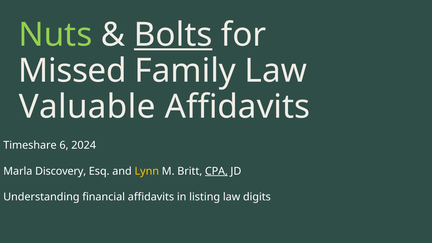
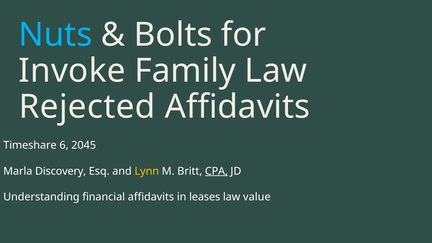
Nuts colour: light green -> light blue
Bolts underline: present -> none
Missed: Missed -> Invoke
Valuable: Valuable -> Rejected
2024: 2024 -> 2045
listing: listing -> leases
digits: digits -> value
